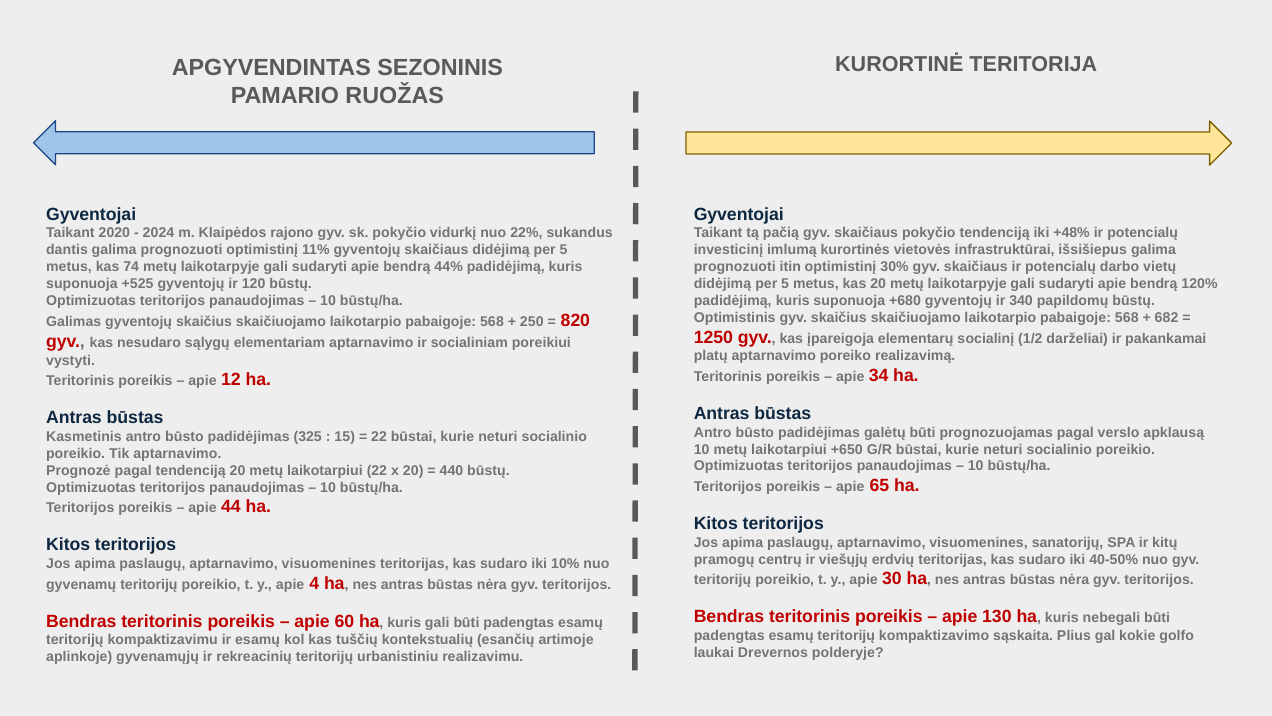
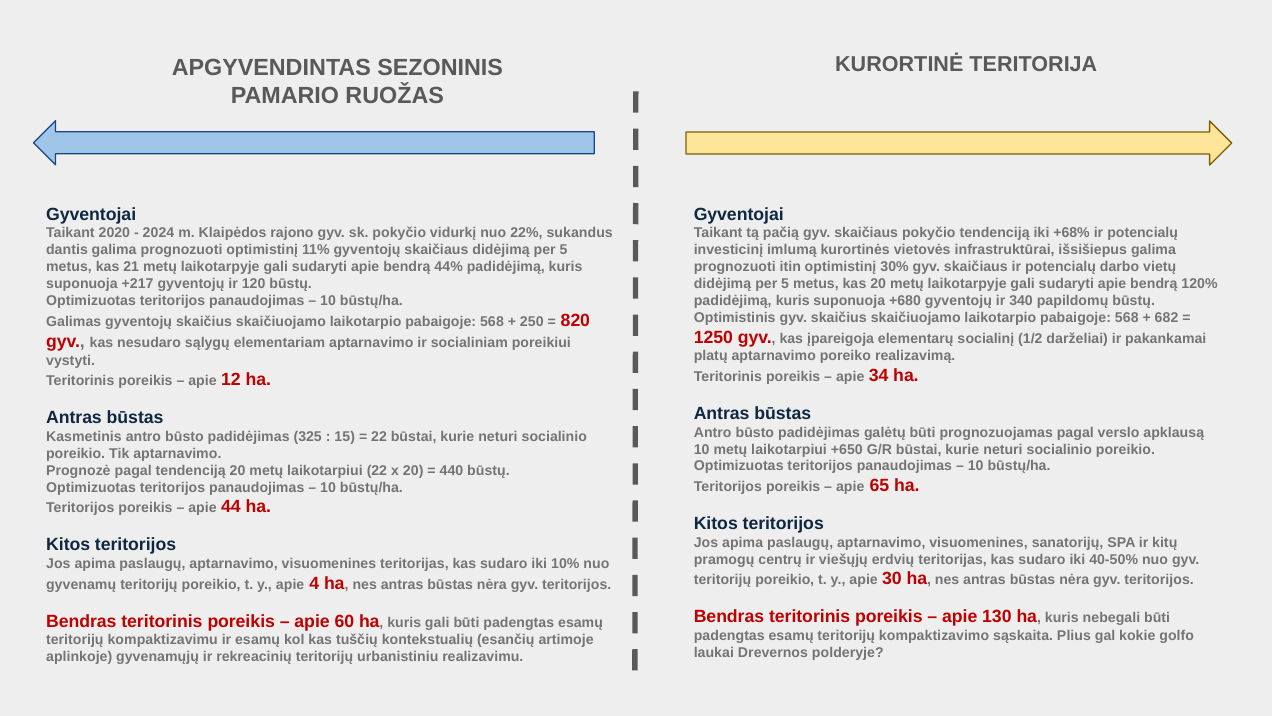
+48%: +48% -> +68%
74: 74 -> 21
+525: +525 -> +217
